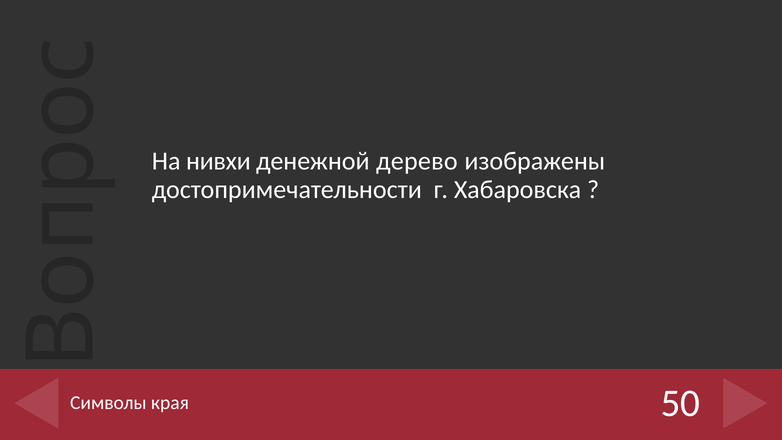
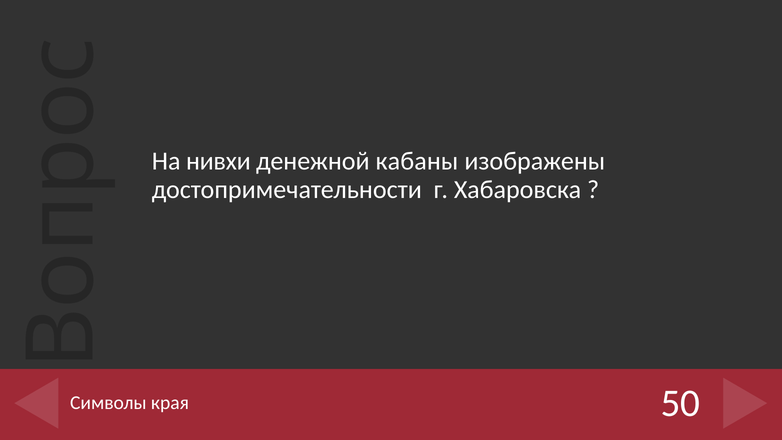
дерево: дерево -> кабаны
